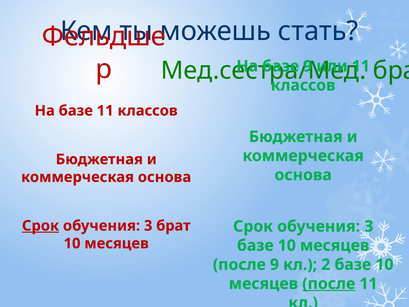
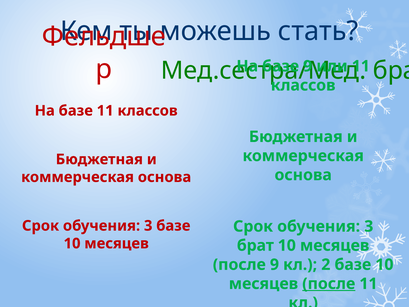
Срок at (41, 226) underline: present -> none
3 брат: брат -> базе
базе at (255, 245): базе -> брат
